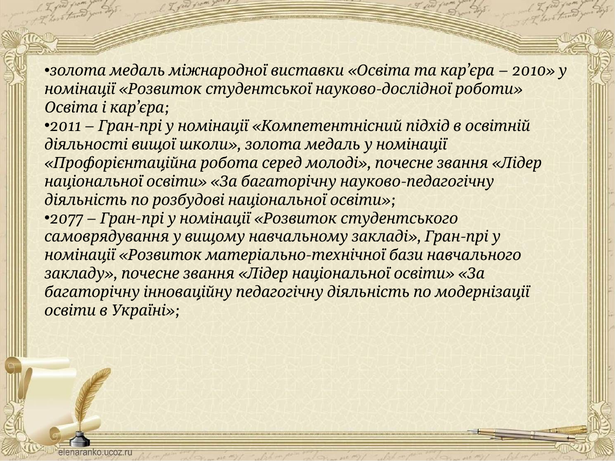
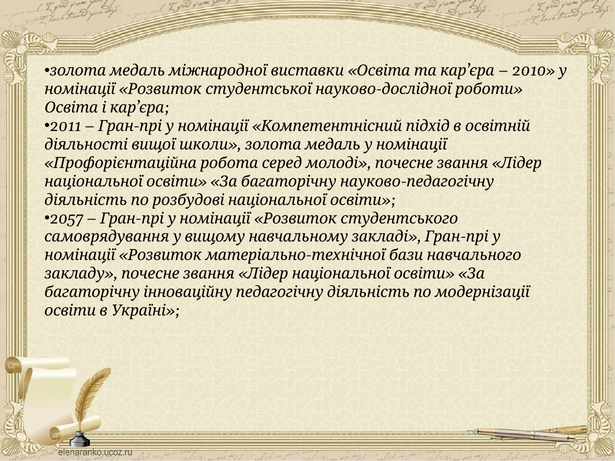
2077: 2077 -> 2057
